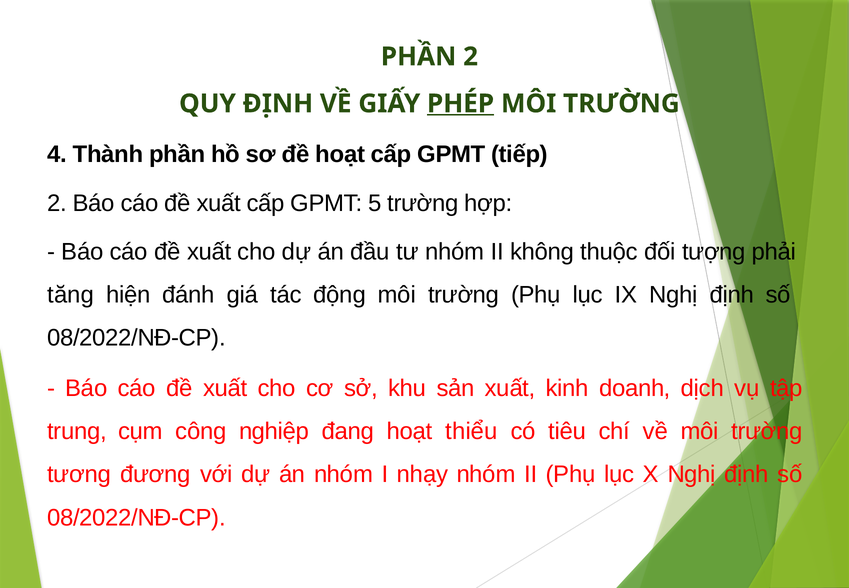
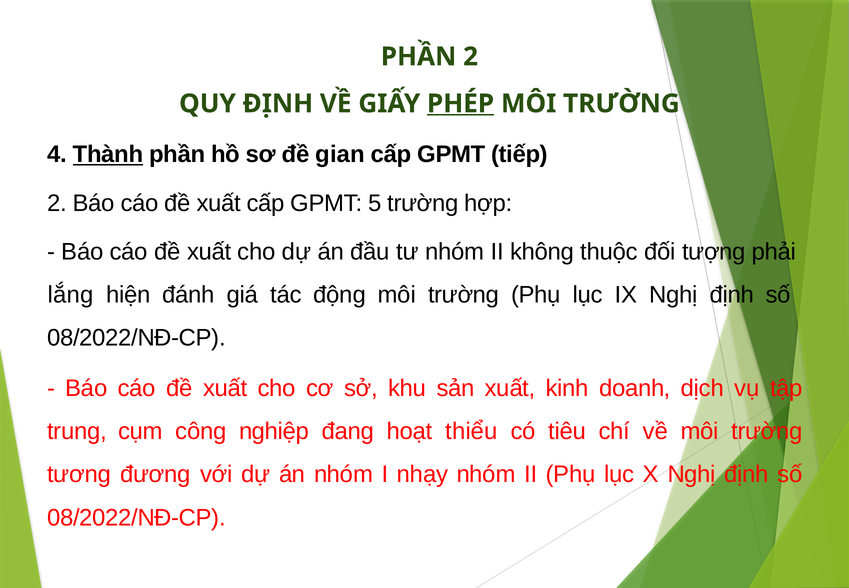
Thành underline: none -> present
đề hoạt: hoạt -> gian
tăng: tăng -> lắng
